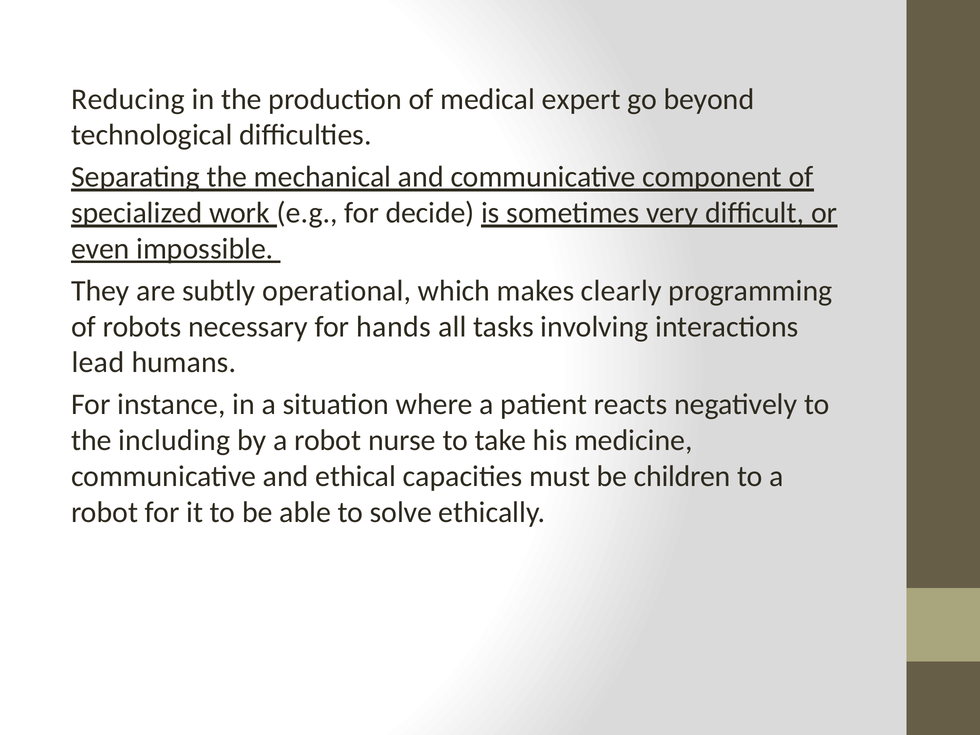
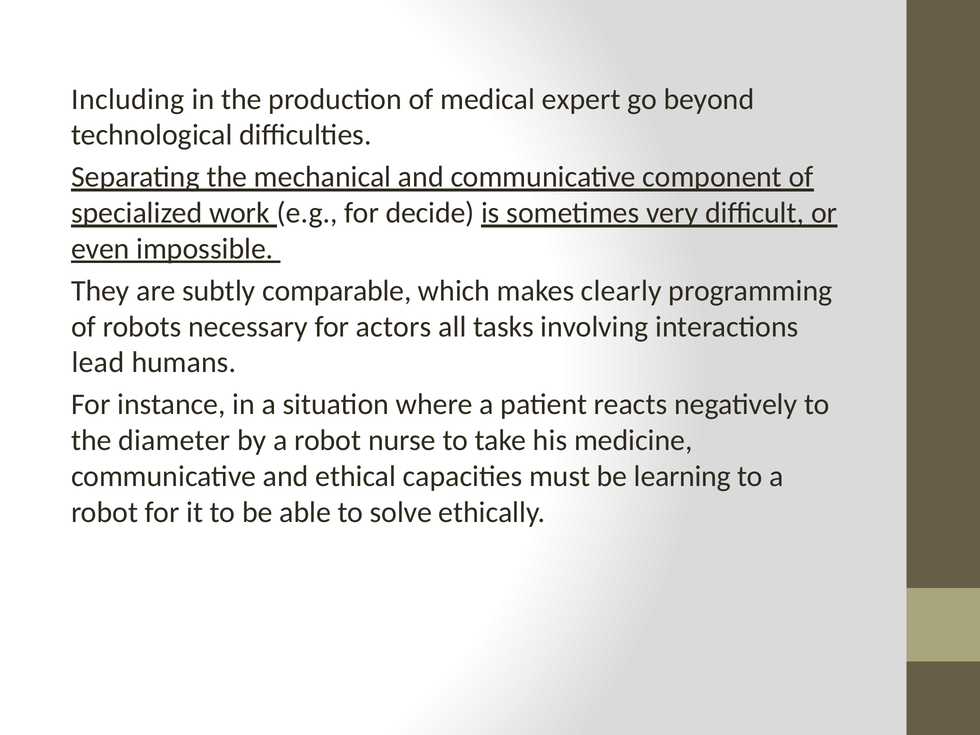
Reducing: Reducing -> Including
operational: operational -> comparable
hands: hands -> actors
including: including -> diameter
children: children -> learning
